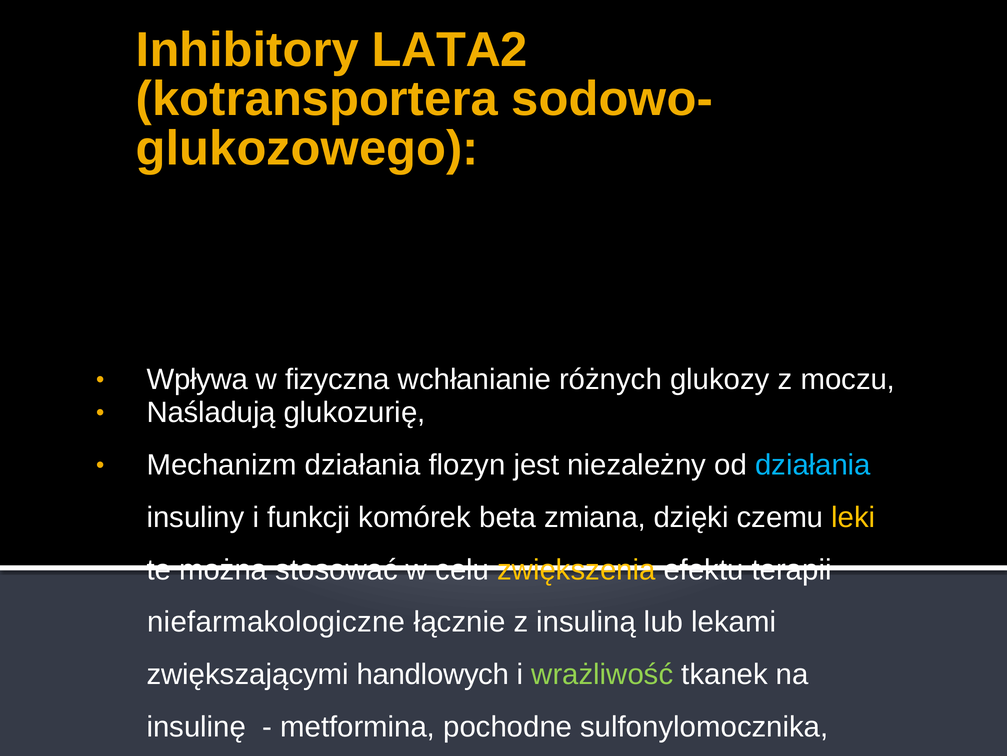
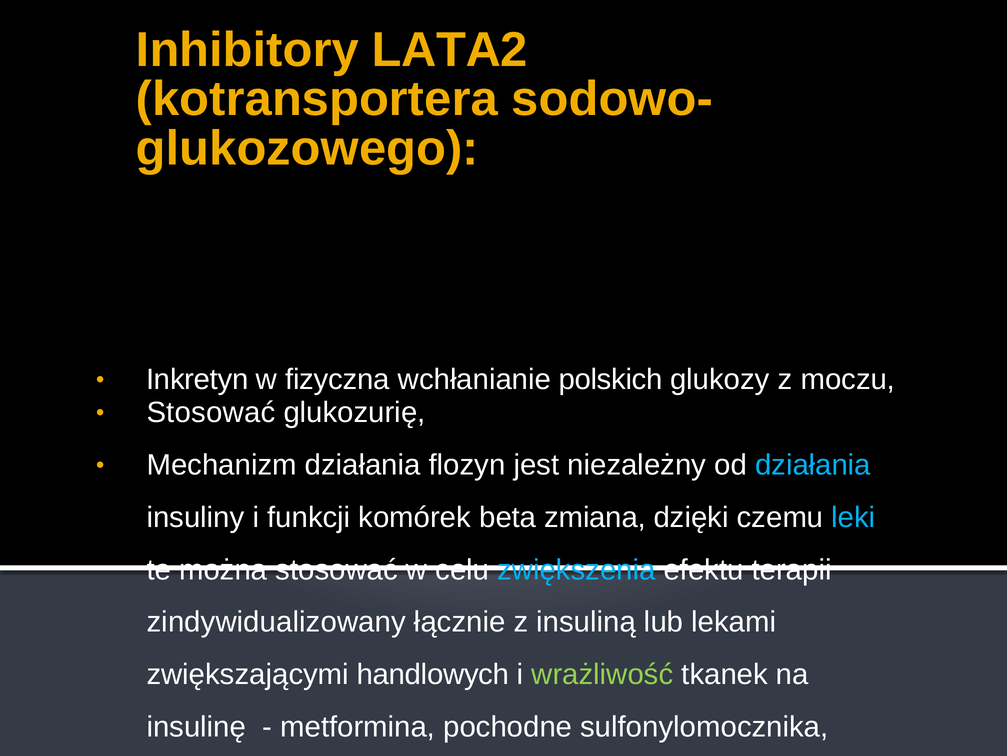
Wpływa: Wpływa -> Inkretyn
różnych: różnych -> polskich
Naśladują at (211, 412): Naśladują -> Stosować
leki colour: yellow -> light blue
zwiększenia colour: yellow -> light blue
niefarmakologiczne: niefarmakologiczne -> zindywidualizowany
